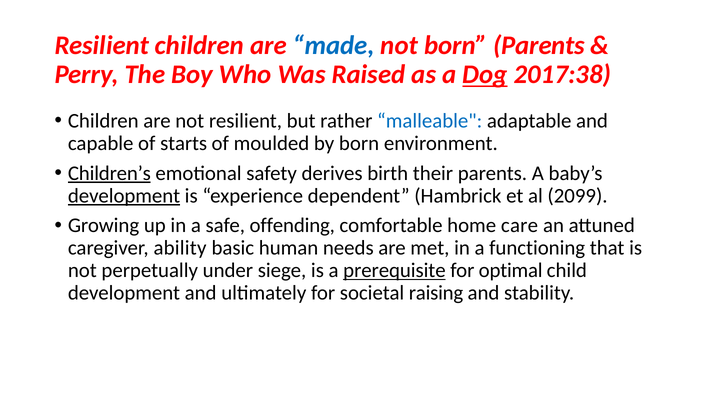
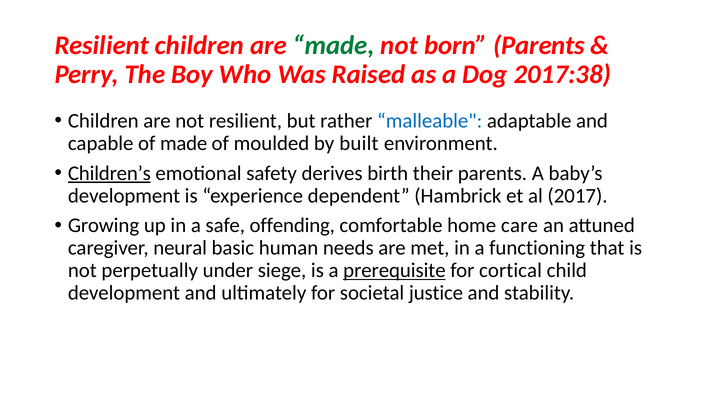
made at (334, 46) colour: blue -> green
Dog underline: present -> none
of starts: starts -> made
by born: born -> built
development at (124, 196) underline: present -> none
2099: 2099 -> 2017
ability: ability -> neural
optimal: optimal -> cortical
raising: raising -> justice
